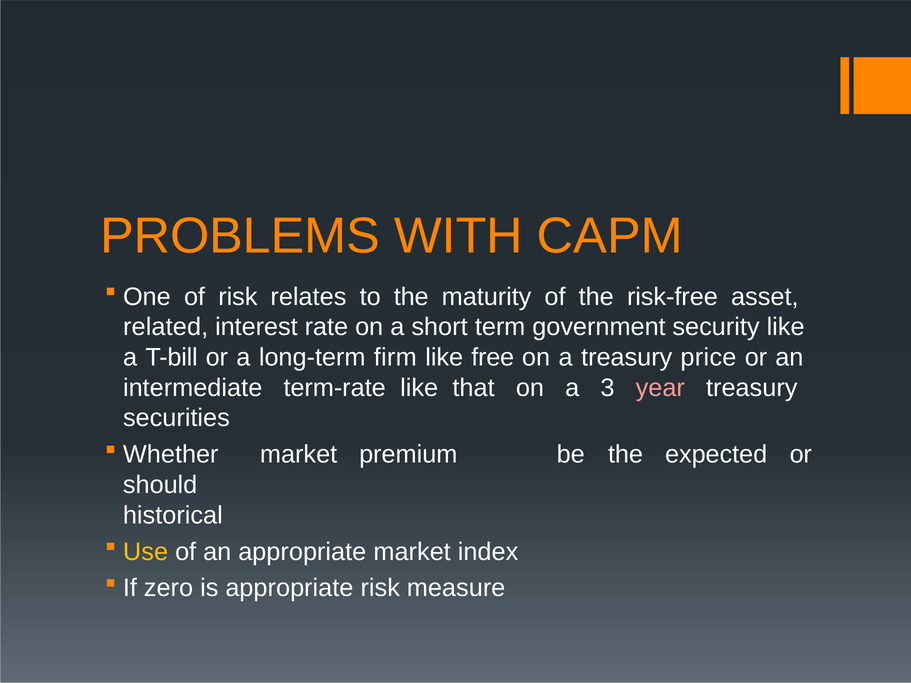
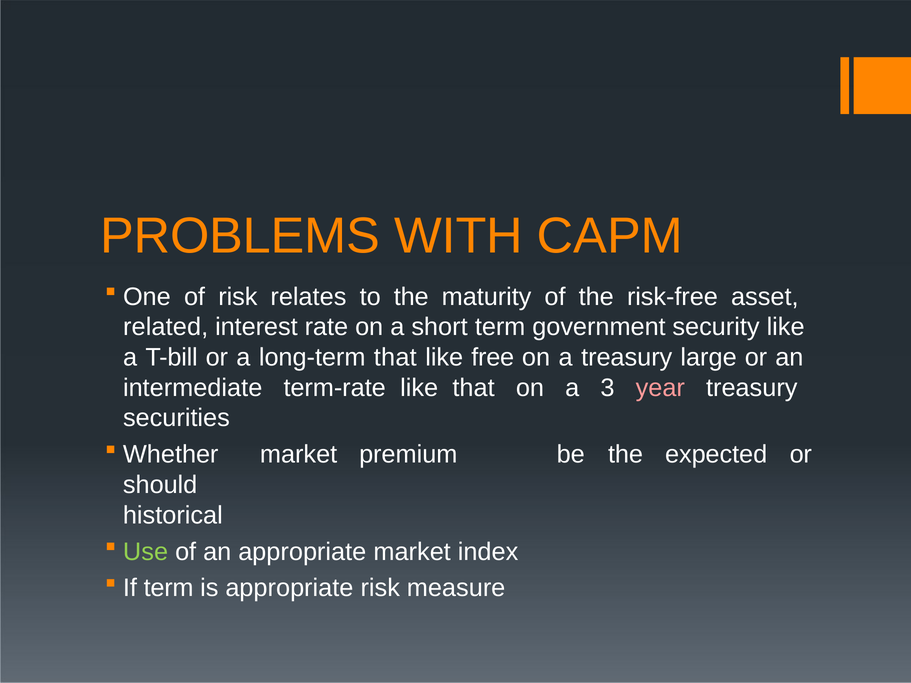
long-term firm: firm -> that
price: price -> large
Use colour: yellow -> light green
If zero: zero -> term
